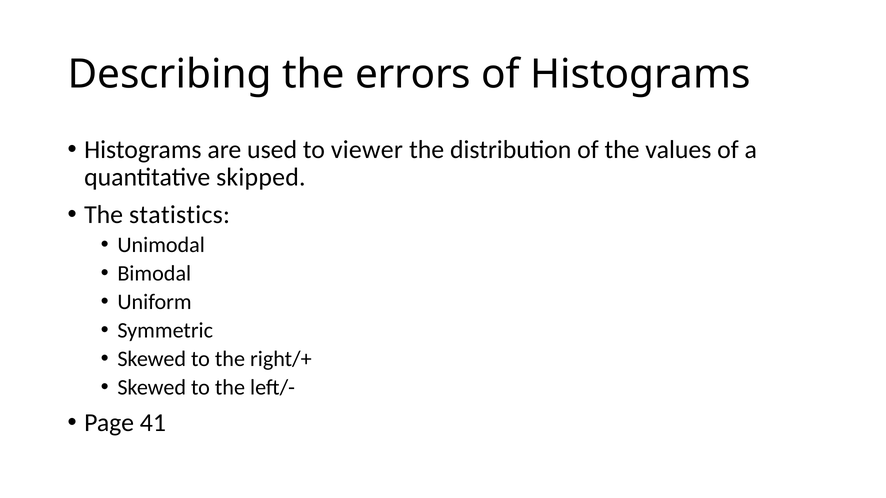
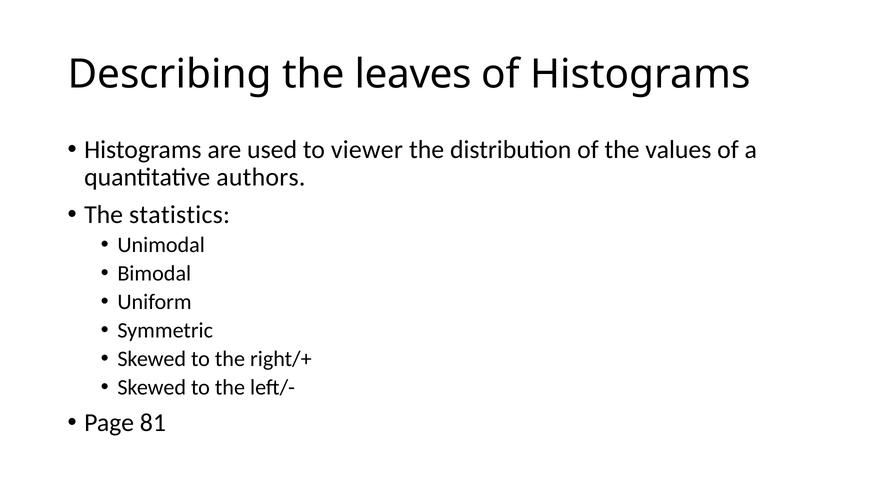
errors: errors -> leaves
skipped: skipped -> authors
41: 41 -> 81
